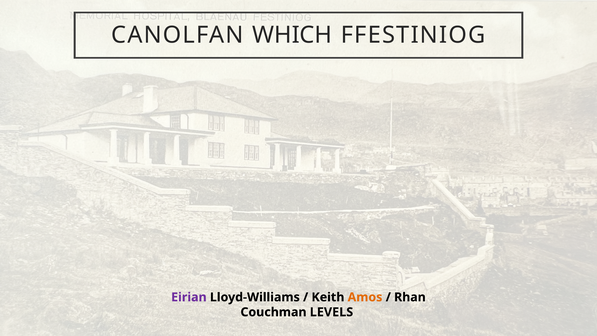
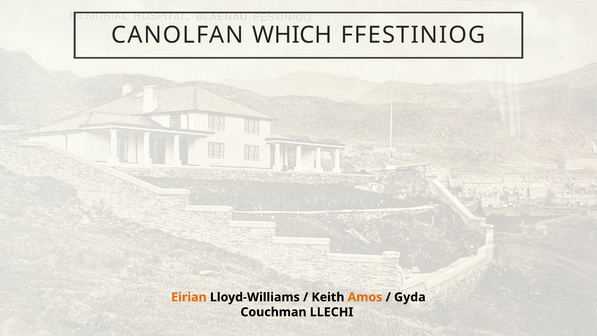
Eirian colour: purple -> orange
Rhan: Rhan -> Gyda
LEVELS: LEVELS -> LLECHI
